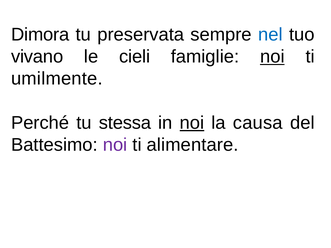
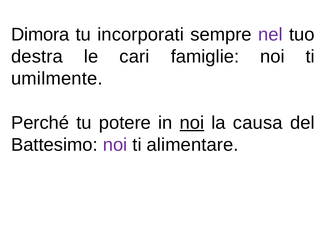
preservata: preservata -> incorporati
nel colour: blue -> purple
vivano: vivano -> destra
cieli: cieli -> cari
noi at (272, 57) underline: present -> none
stessa: stessa -> potere
